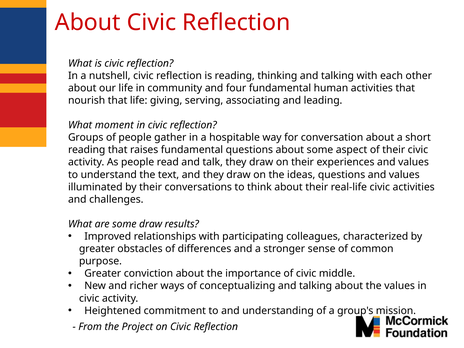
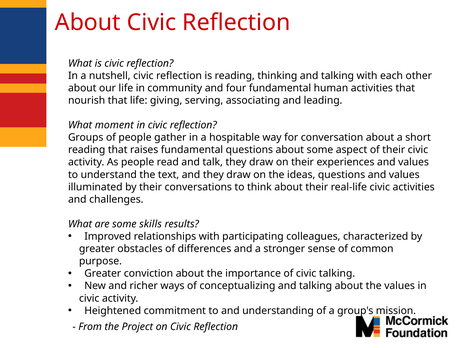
some draw: draw -> skills
civic middle: middle -> talking
